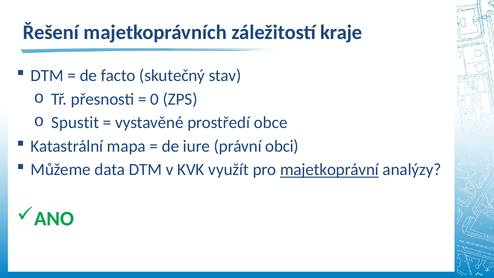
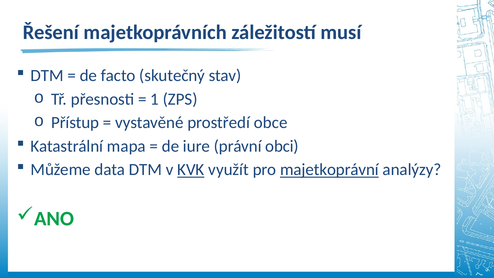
kraje: kraje -> musí
0: 0 -> 1
Spustit: Spustit -> Přístup
KVK underline: none -> present
